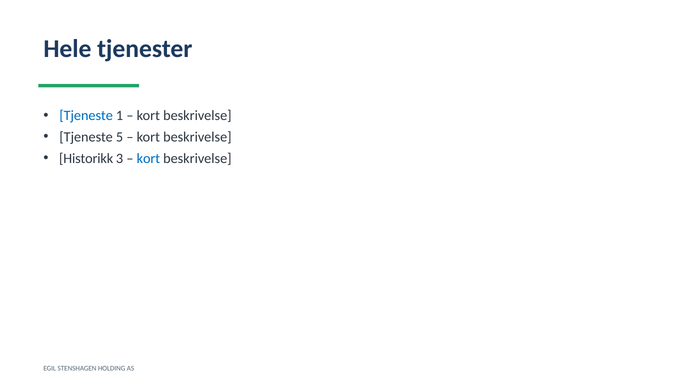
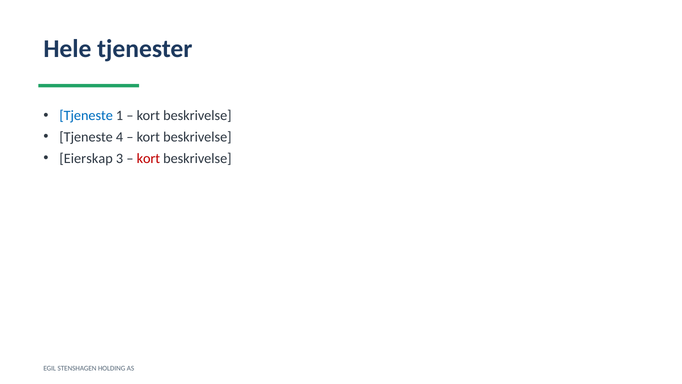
5: 5 -> 4
Historikk: Historikk -> Eierskap
kort at (148, 158) colour: blue -> red
